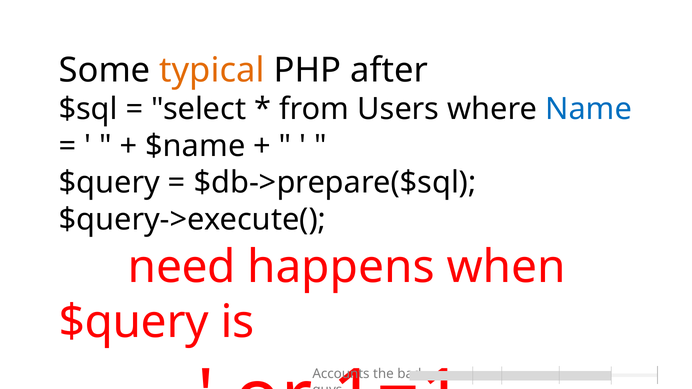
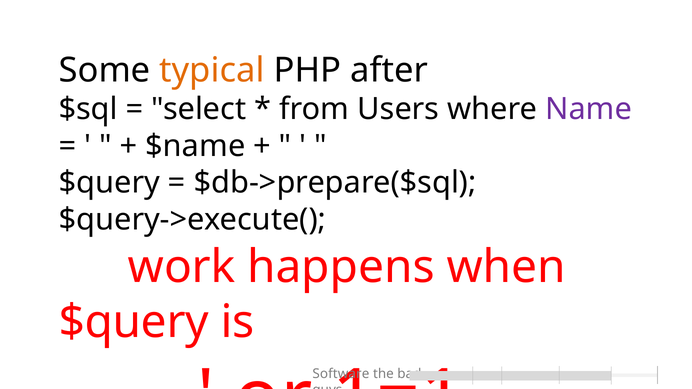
Name colour: blue -> purple
need: need -> work
Accounts: Accounts -> Software
